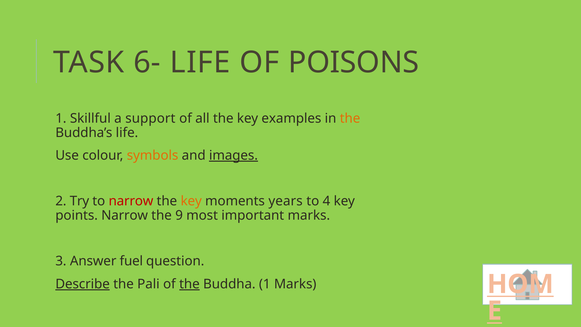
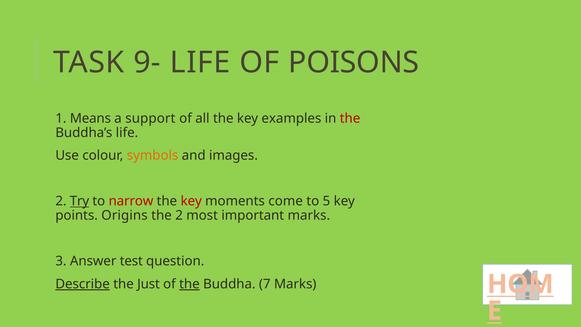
6-: 6- -> 9-
Skillful: Skillful -> Means
the at (350, 118) colour: orange -> red
images underline: present -> none
Try underline: none -> present
key at (191, 201) colour: orange -> red
years: years -> come
4: 4 -> 5
points Narrow: Narrow -> Origins
the 9: 9 -> 2
fuel: fuel -> test
Pali: Pali -> Just
Buddha 1: 1 -> 7
